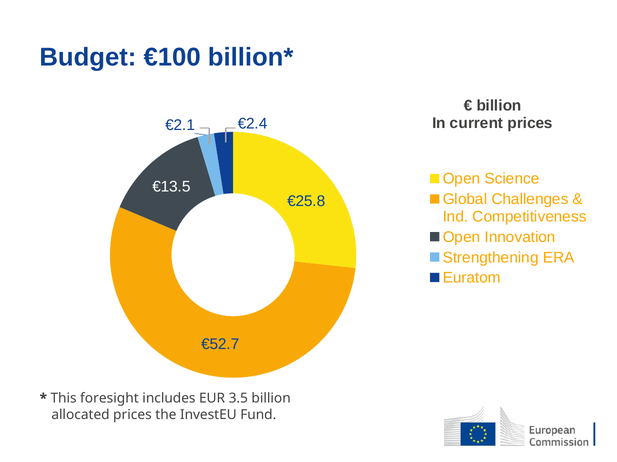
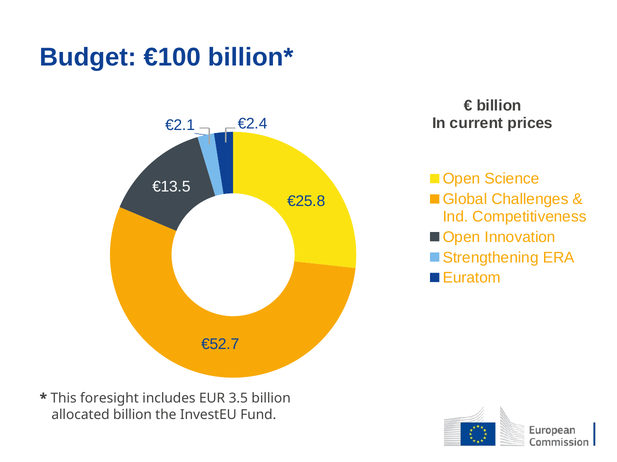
allocated prices: prices -> billion
